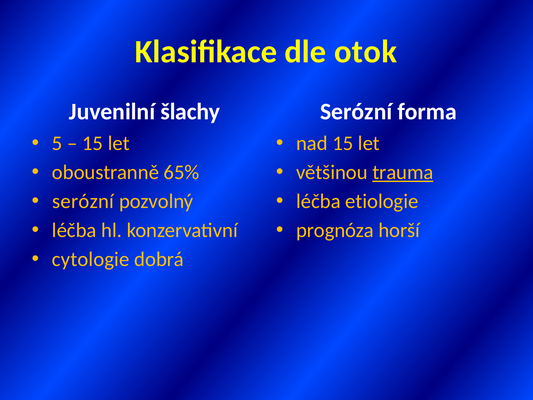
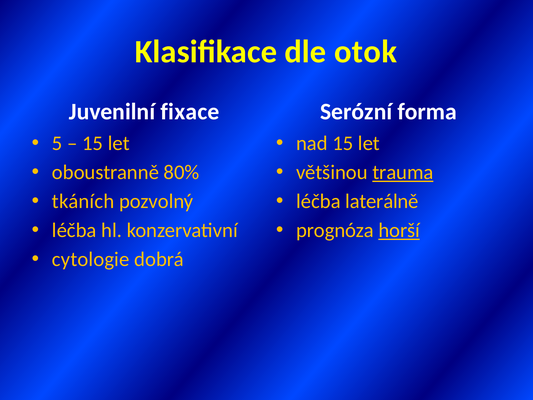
šlachy: šlachy -> fixace
65%: 65% -> 80%
serózní at (83, 201): serózní -> tkáních
etiologie: etiologie -> laterálně
horší underline: none -> present
